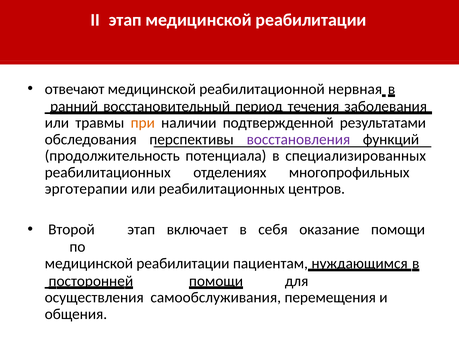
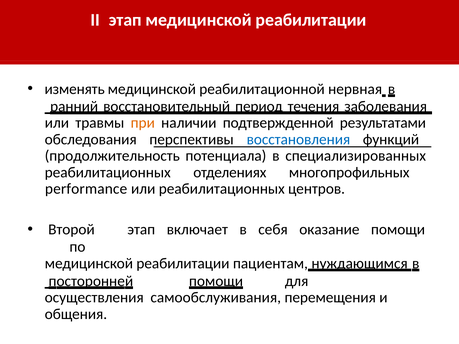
отвечают: отвечают -> изменять
восстановления colour: purple -> blue
эрготерапии: эрготерапии -> performance
